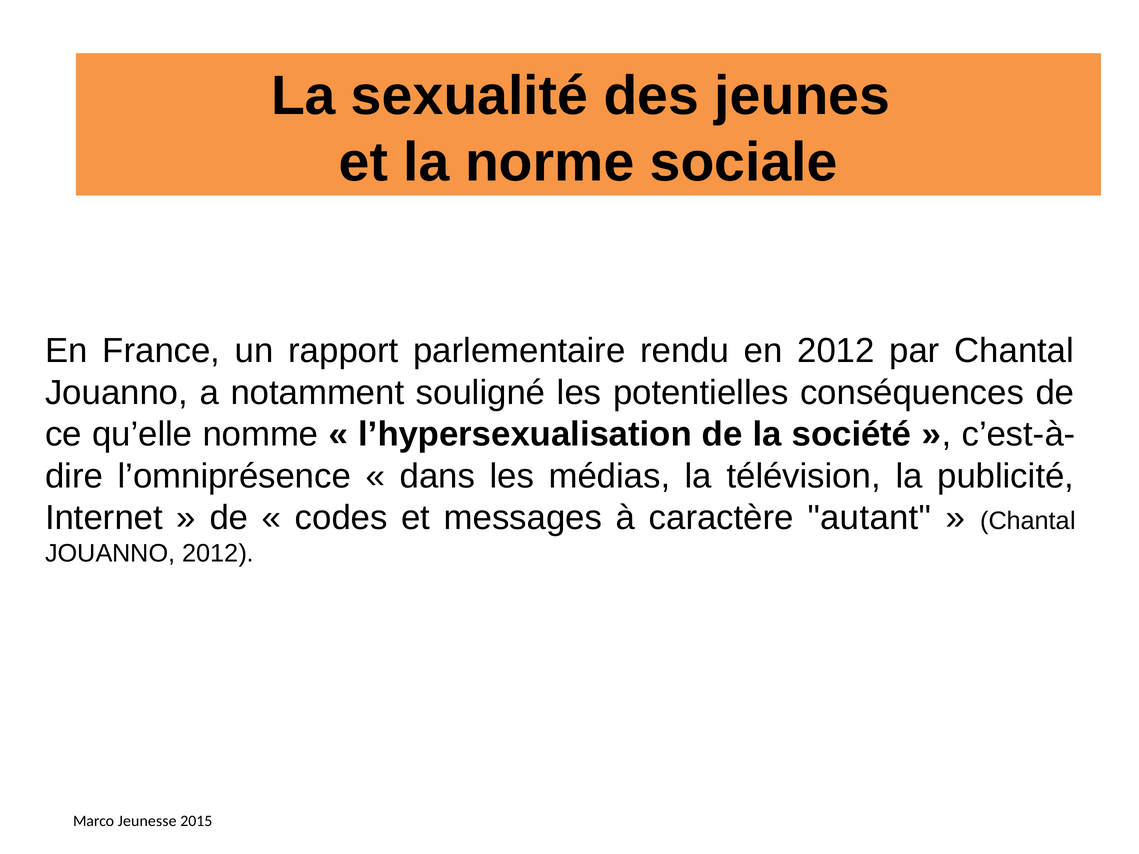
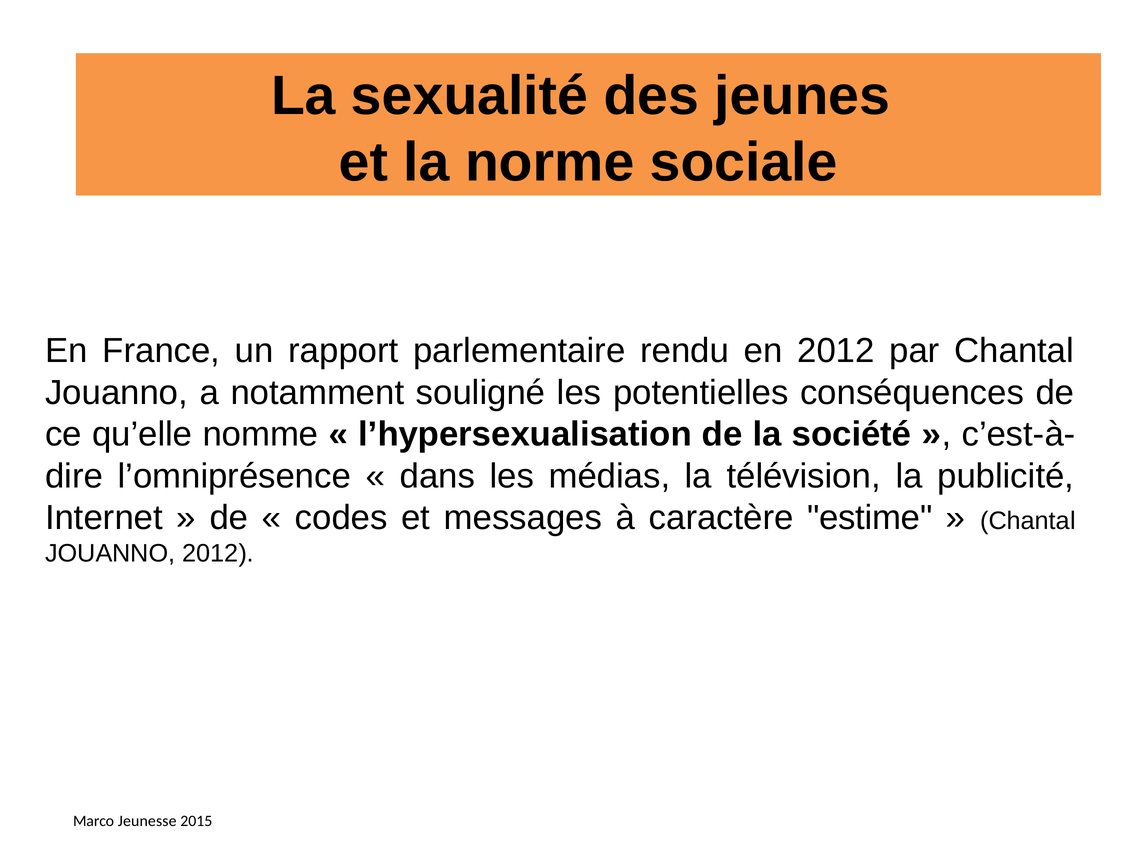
autant: autant -> estime
